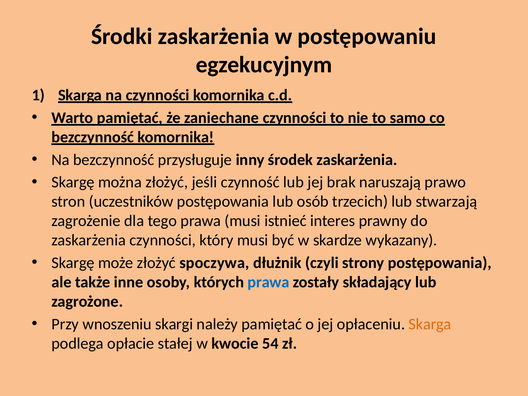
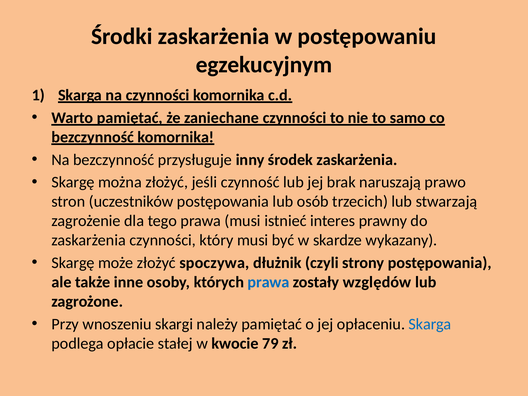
składający: składający -> względów
Skarga at (430, 324) colour: orange -> blue
54: 54 -> 79
